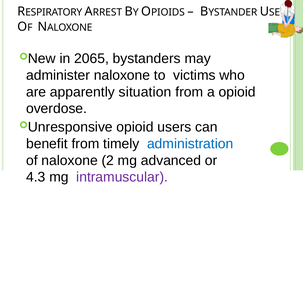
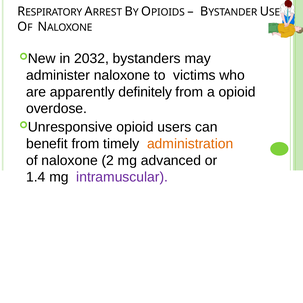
2065: 2065 -> 2032
situation: situation -> definitely
administration colour: blue -> orange
4.3: 4.3 -> 1.4
